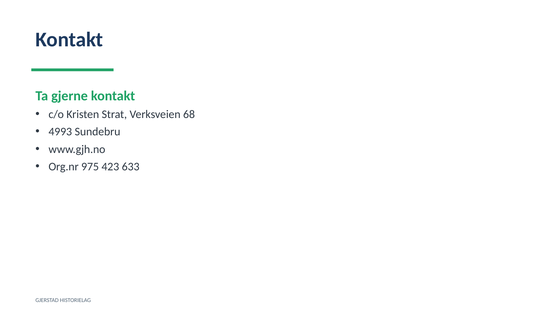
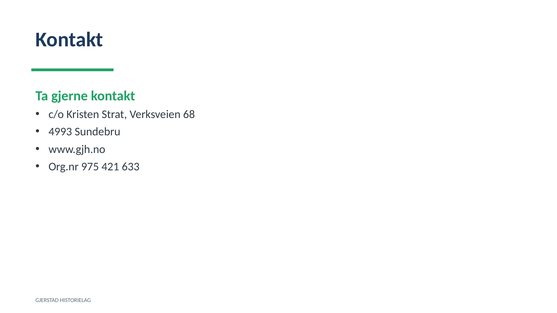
423: 423 -> 421
